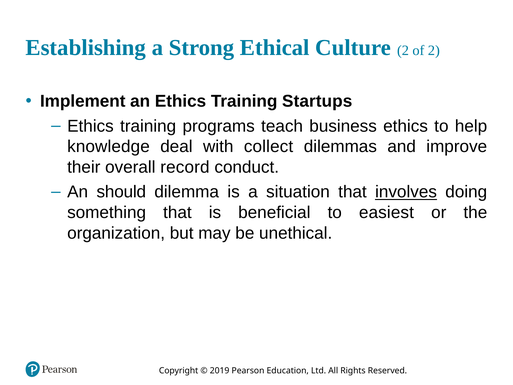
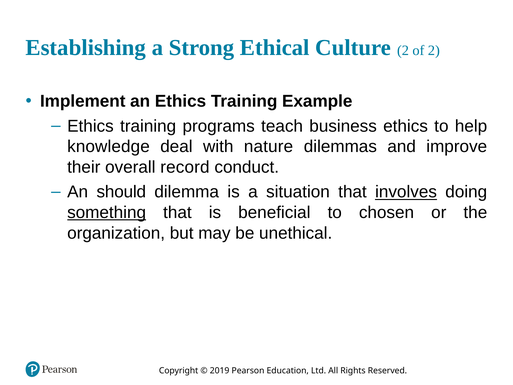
Startups: Startups -> Example
collect: collect -> nature
something underline: none -> present
easiest: easiest -> chosen
